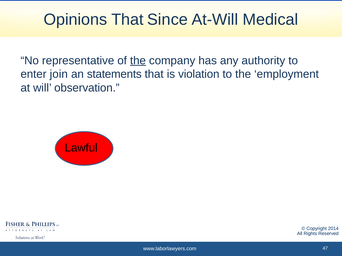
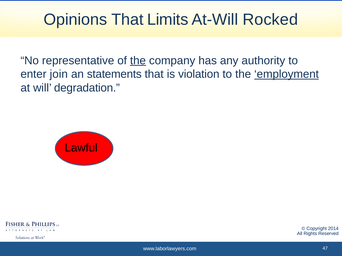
Since: Since -> Limits
Medical: Medical -> Rocked
employment underline: none -> present
observation: observation -> degradation
